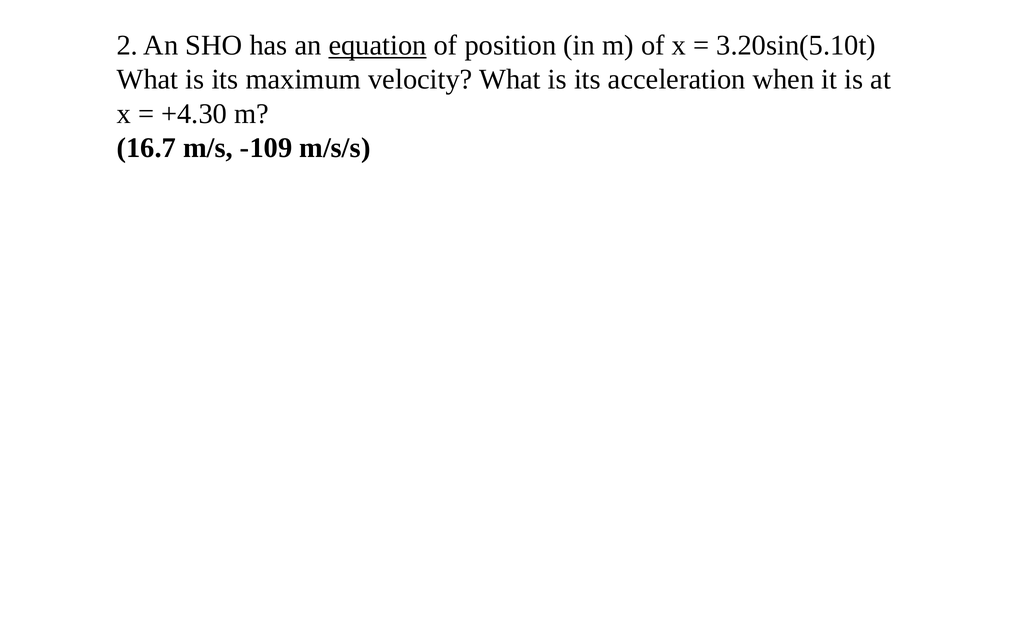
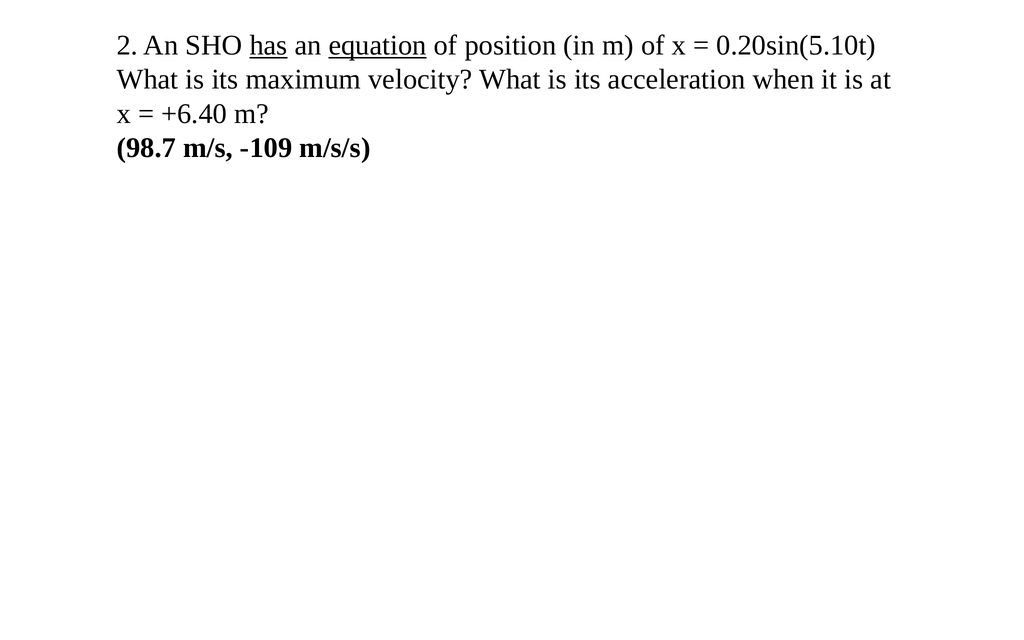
has underline: none -> present
3.20sin(5.10t: 3.20sin(5.10t -> 0.20sin(5.10t
+4.30: +4.30 -> +6.40
16.7: 16.7 -> 98.7
